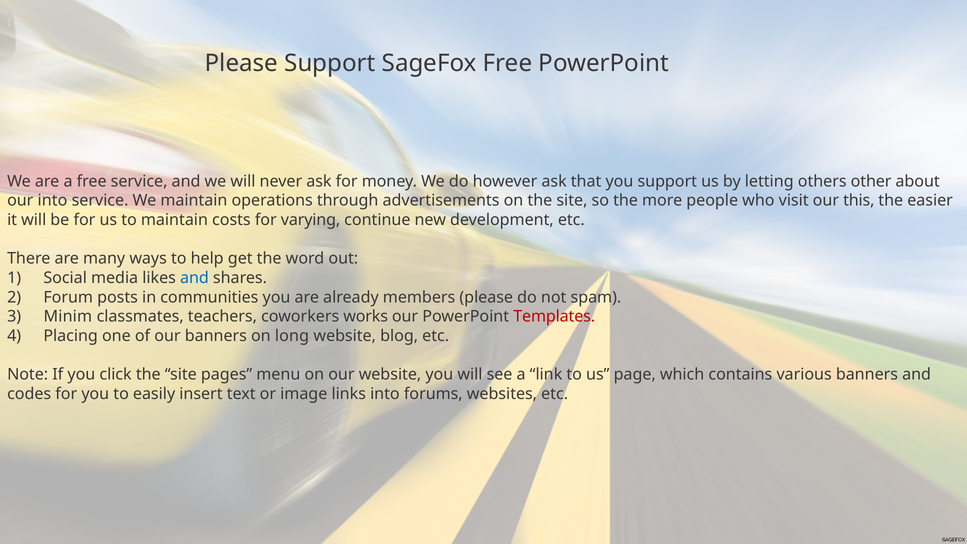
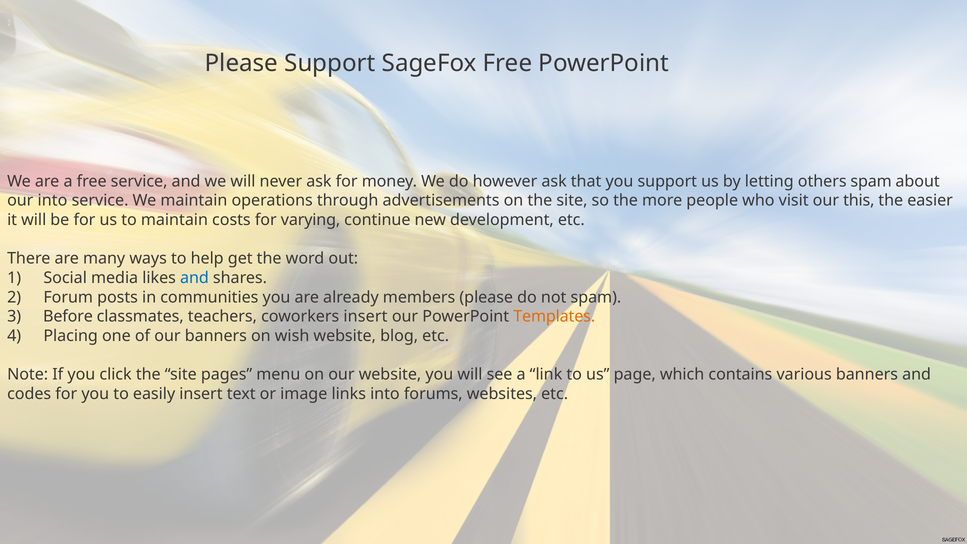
others other: other -> spam
Minim: Minim -> Before
coworkers works: works -> insert
Templates colour: red -> orange
long: long -> wish
